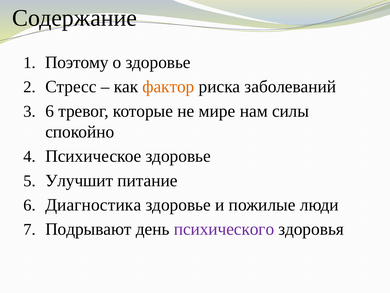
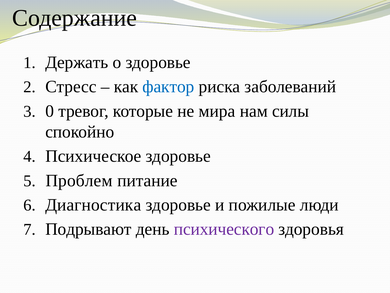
Поэтому: Поэтому -> Держать
фактор colour: orange -> blue
6 at (50, 111): 6 -> 0
мире: мире -> мира
Улучшит: Улучшит -> Проблем
